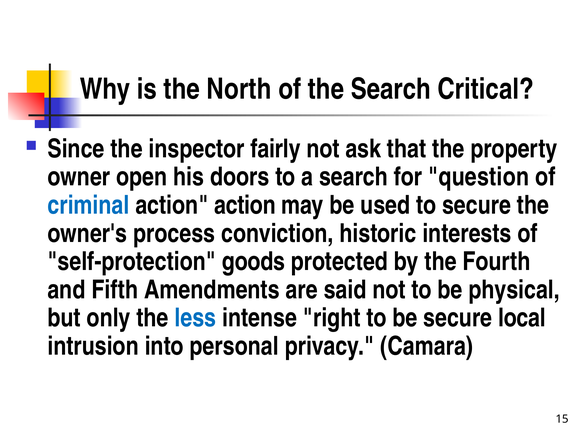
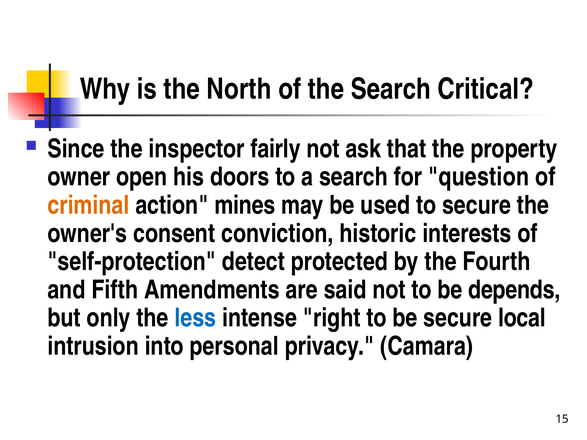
criminal colour: blue -> orange
action action: action -> mines
process: process -> consent
goods: goods -> detect
physical: physical -> depends
